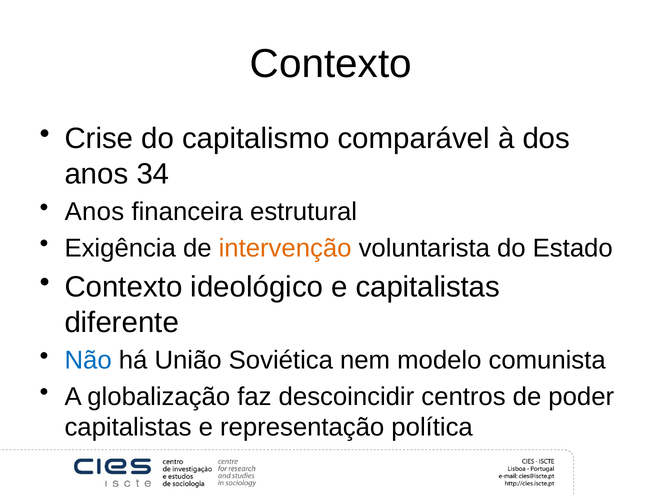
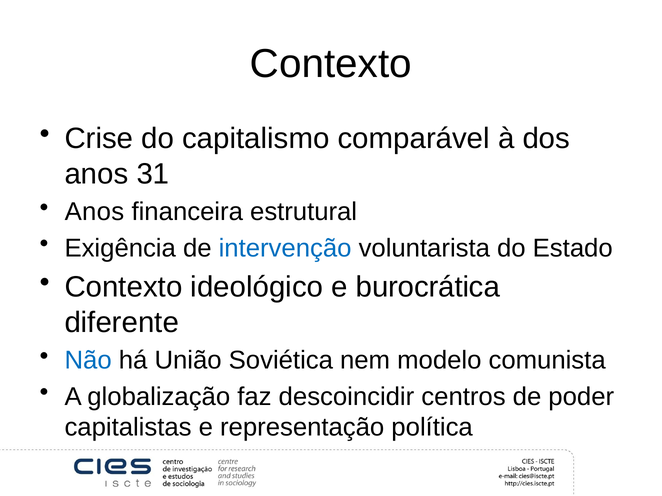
34: 34 -> 31
intervenção colour: orange -> blue
e capitalistas: capitalistas -> burocrática
